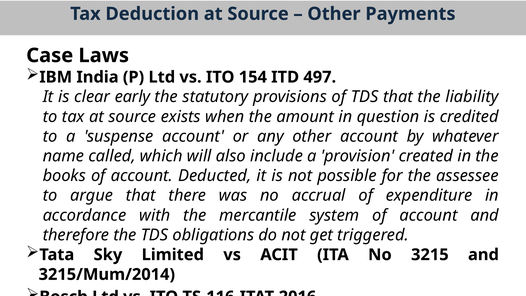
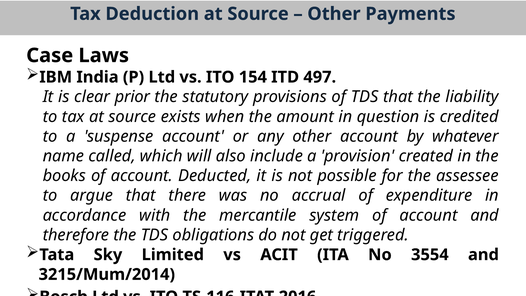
early: early -> prior
3215: 3215 -> 3554
